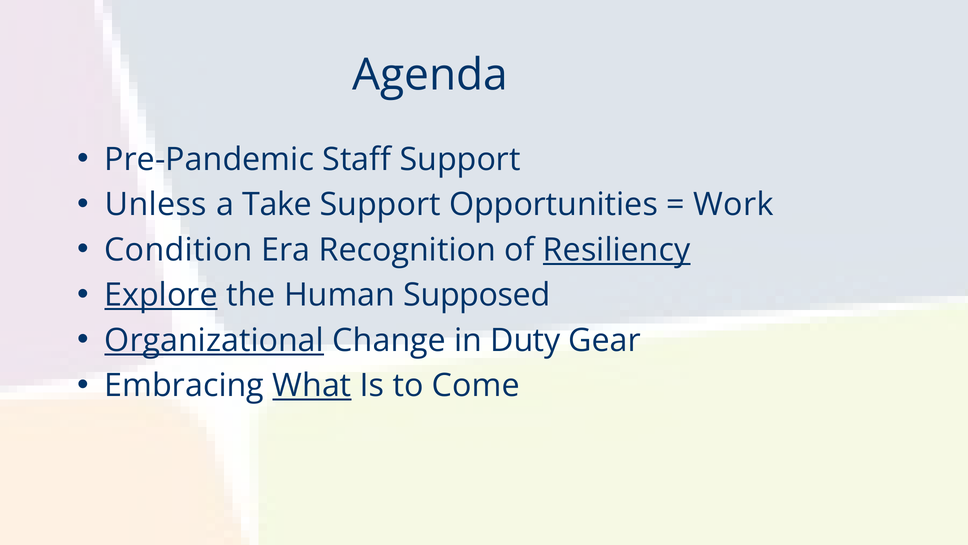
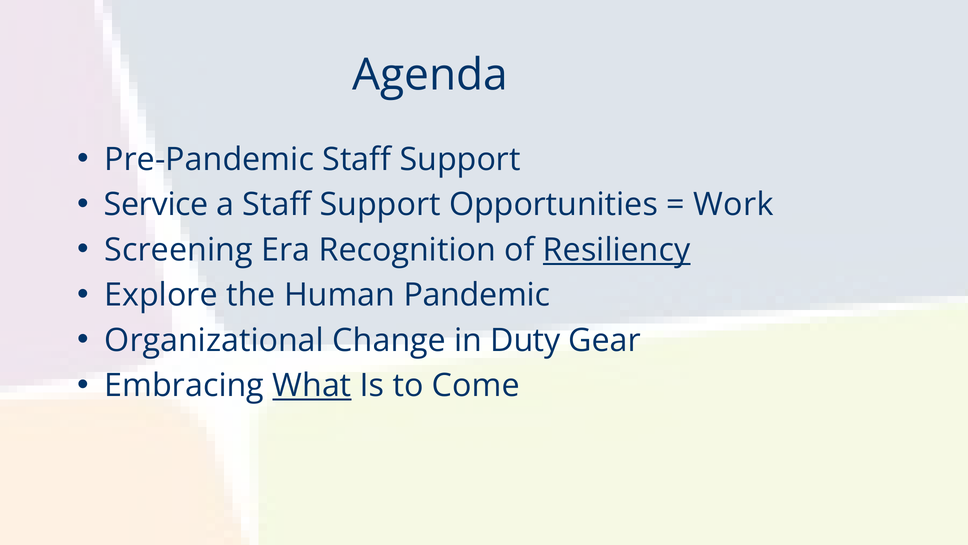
Unless: Unless -> Service
a Take: Take -> Staff
Condition: Condition -> Screening
Explore underline: present -> none
Supposed: Supposed -> Pandemic
Organizational underline: present -> none
